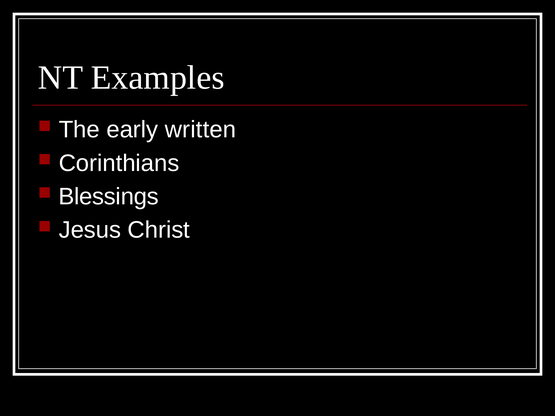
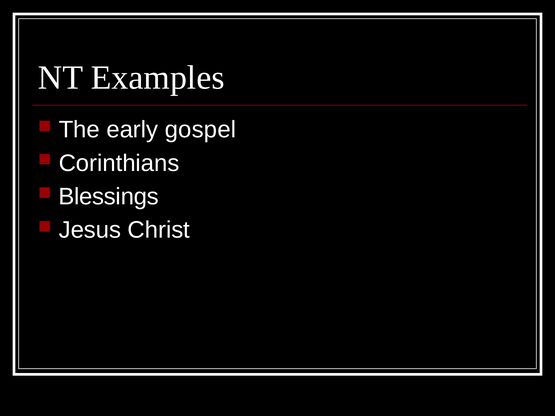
written: written -> gospel
